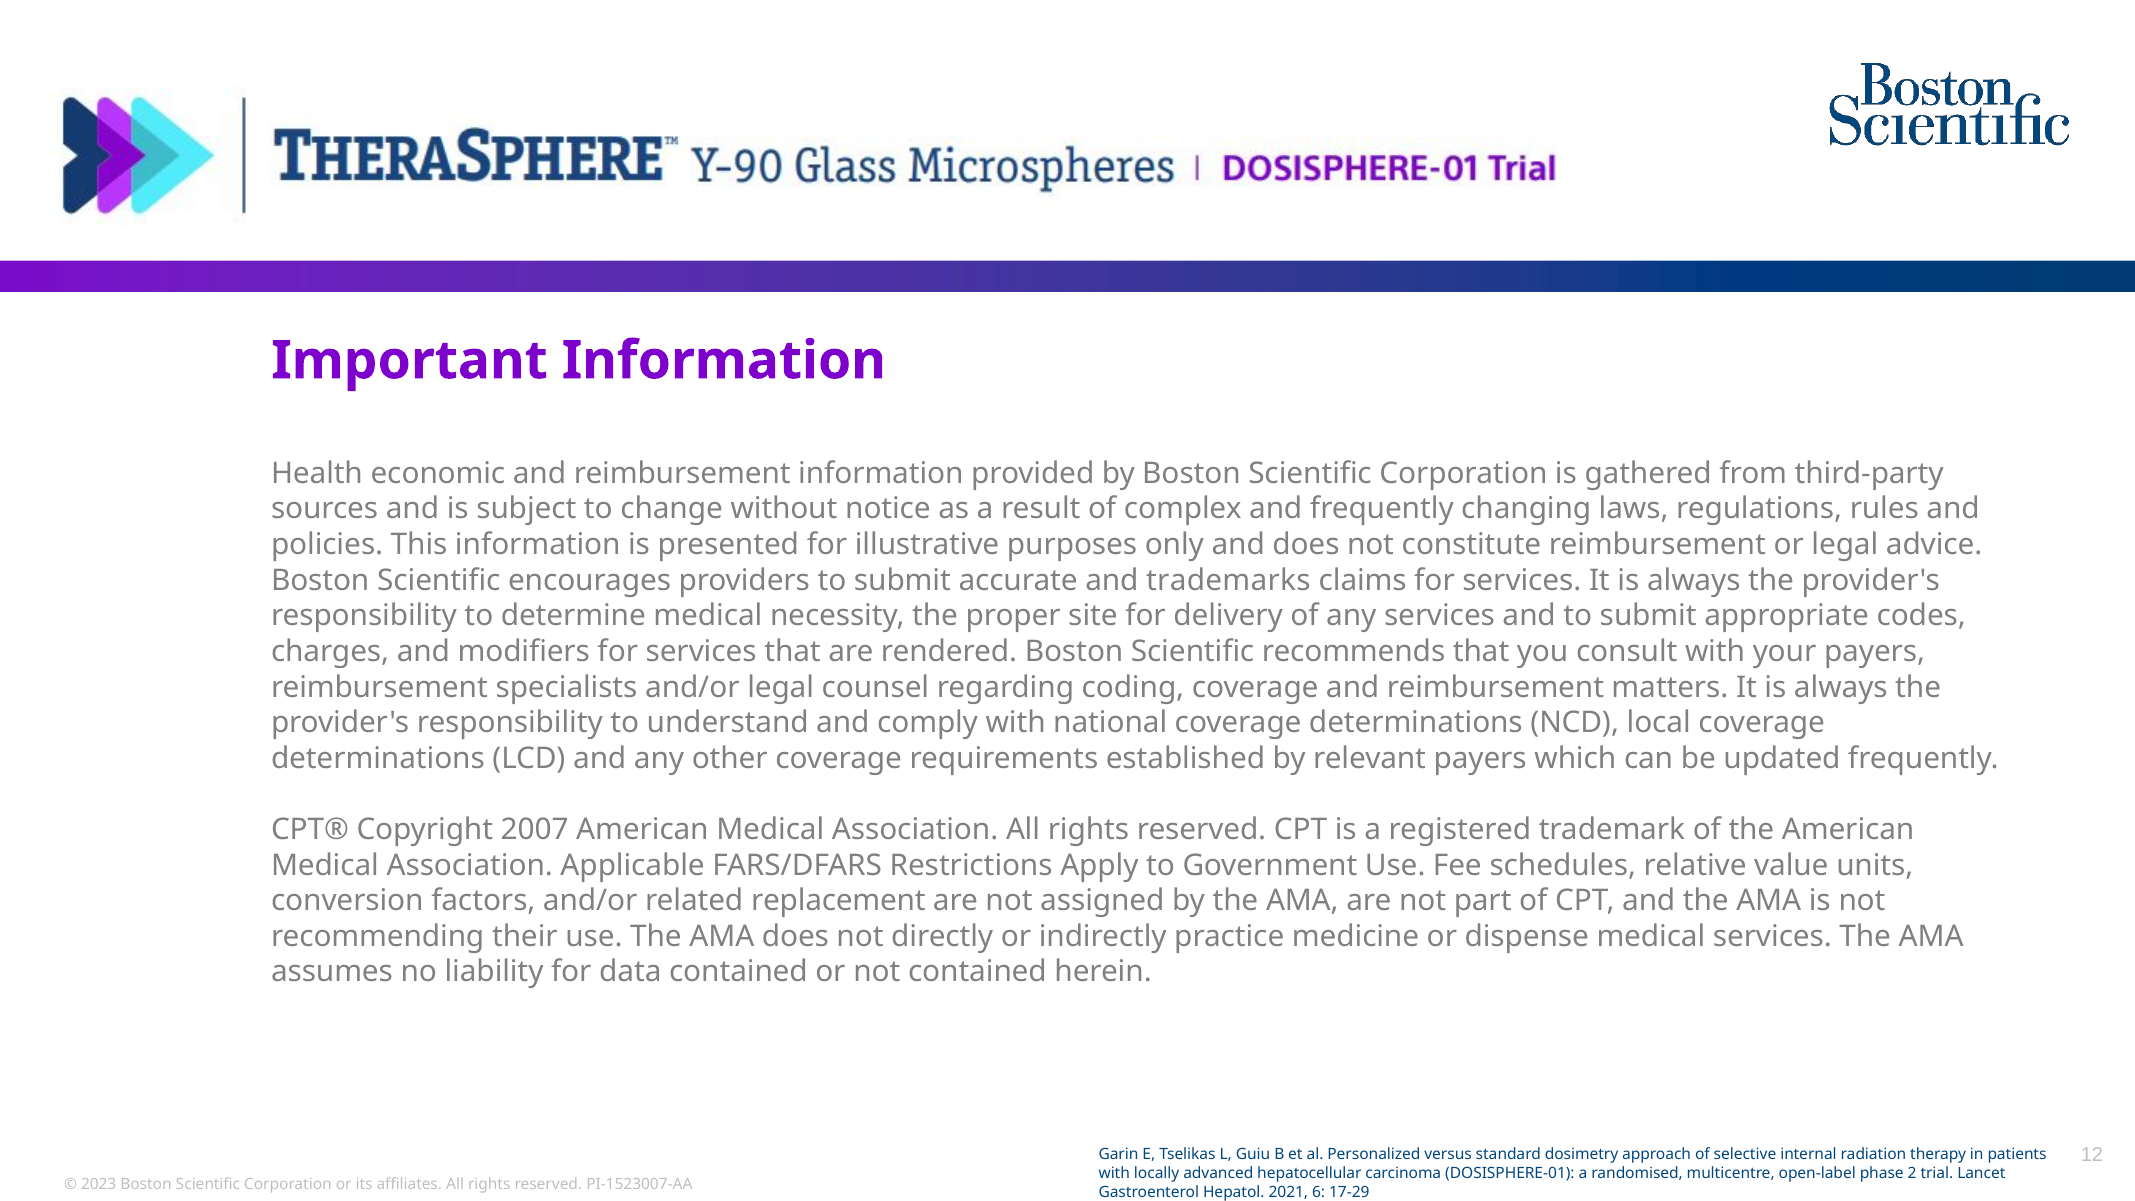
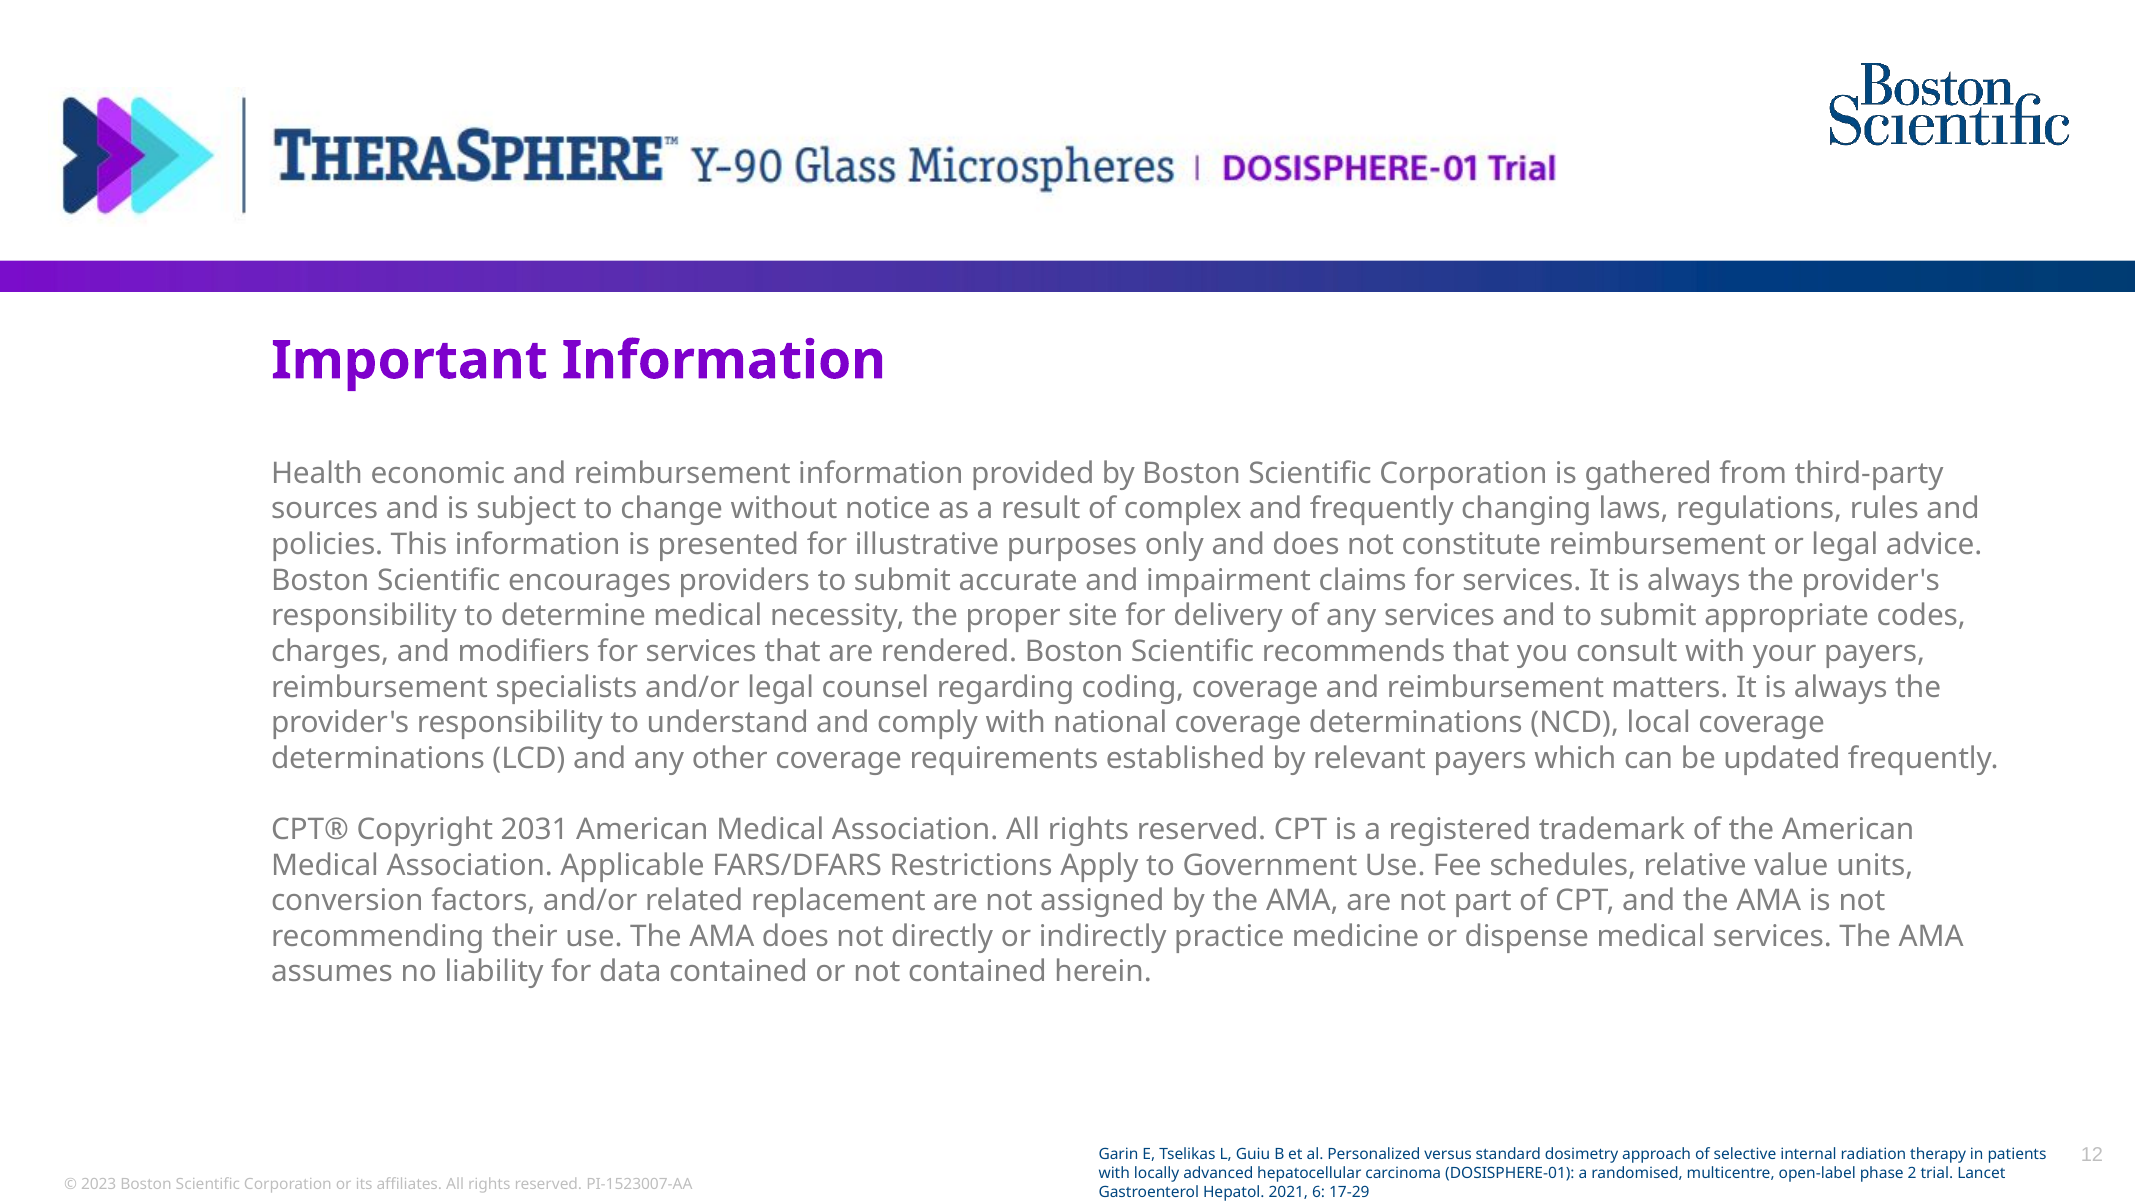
trademarks: trademarks -> impairment
2007: 2007 -> 2031
